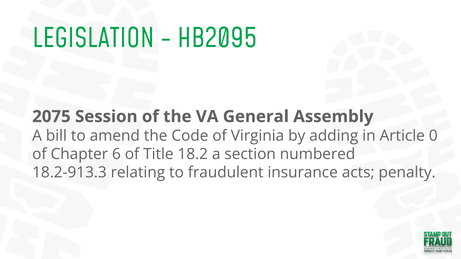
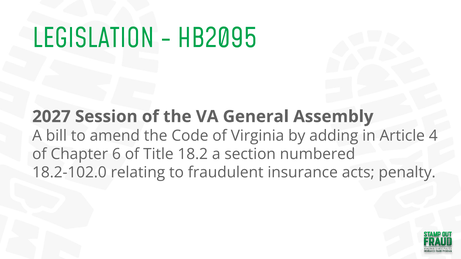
2075: 2075 -> 2027
0: 0 -> 4
18.2-913.3: 18.2-913.3 -> 18.2-102.0
